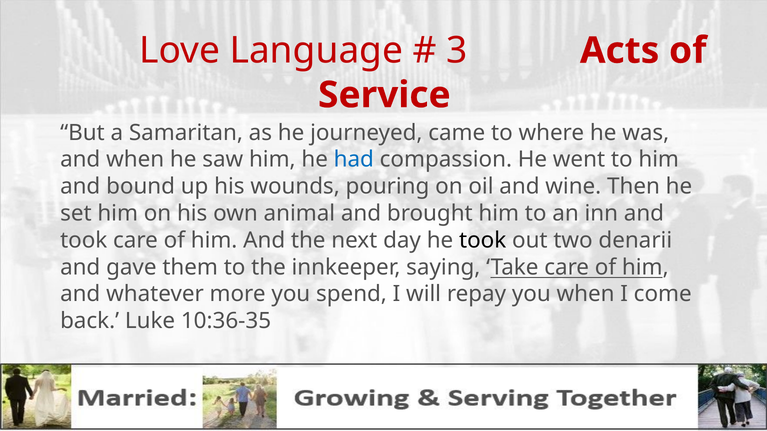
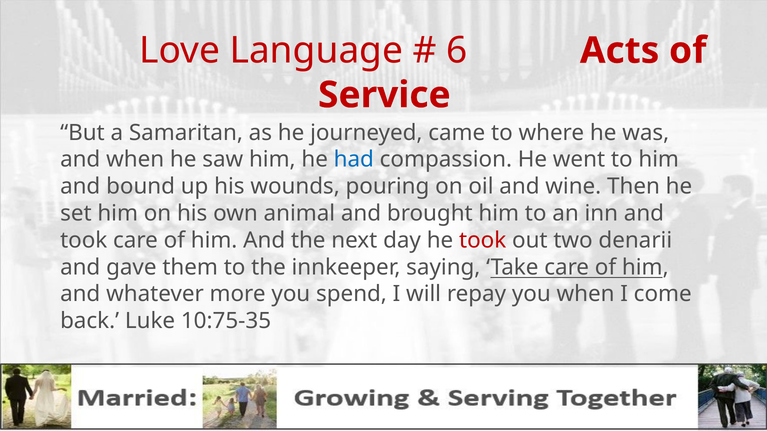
3: 3 -> 6
took at (483, 240) colour: black -> red
10:36-35: 10:36-35 -> 10:75-35
